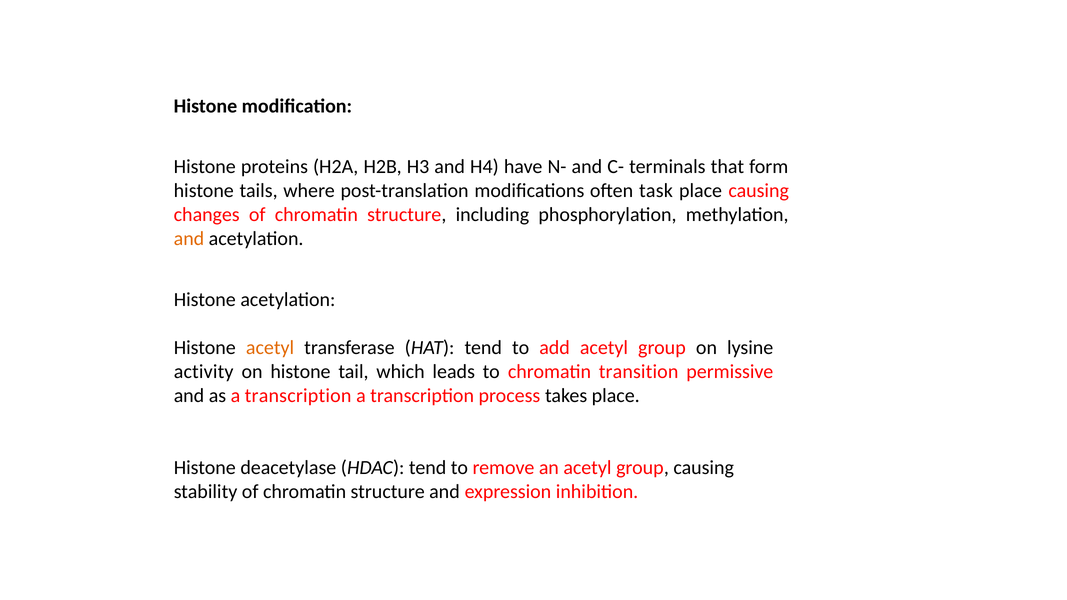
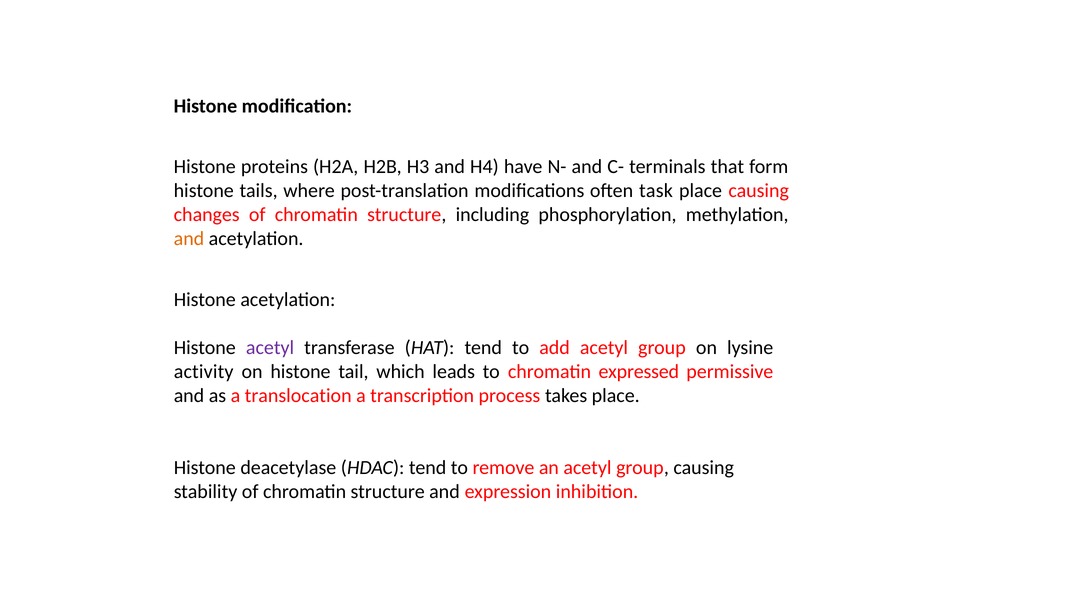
acetyl at (270, 348) colour: orange -> purple
transition: transition -> expressed
as a transcription: transcription -> translocation
